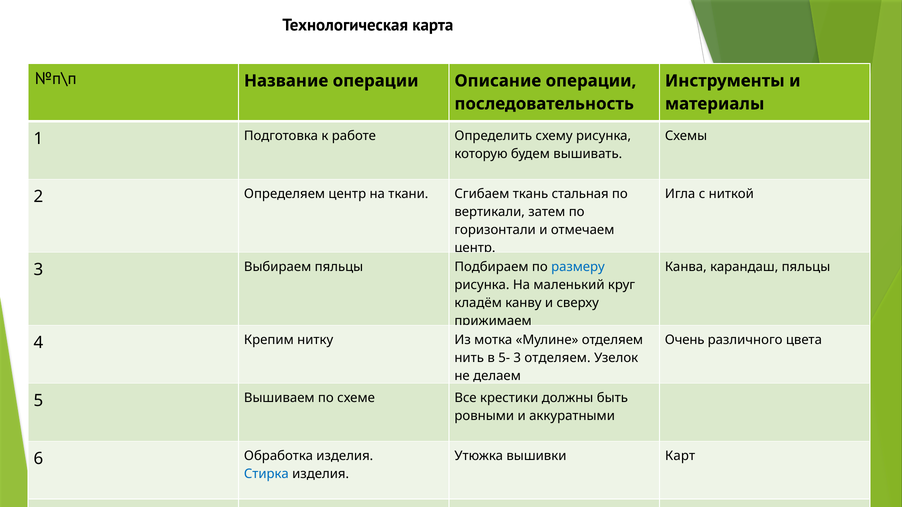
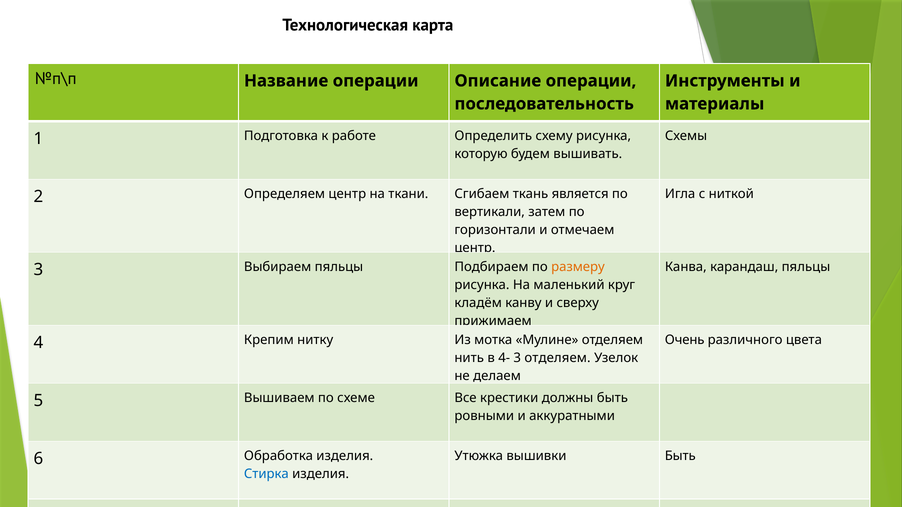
стальная: стальная -> является
размеру colour: blue -> orange
5-: 5- -> 4-
вышивки Карт: Карт -> Быть
